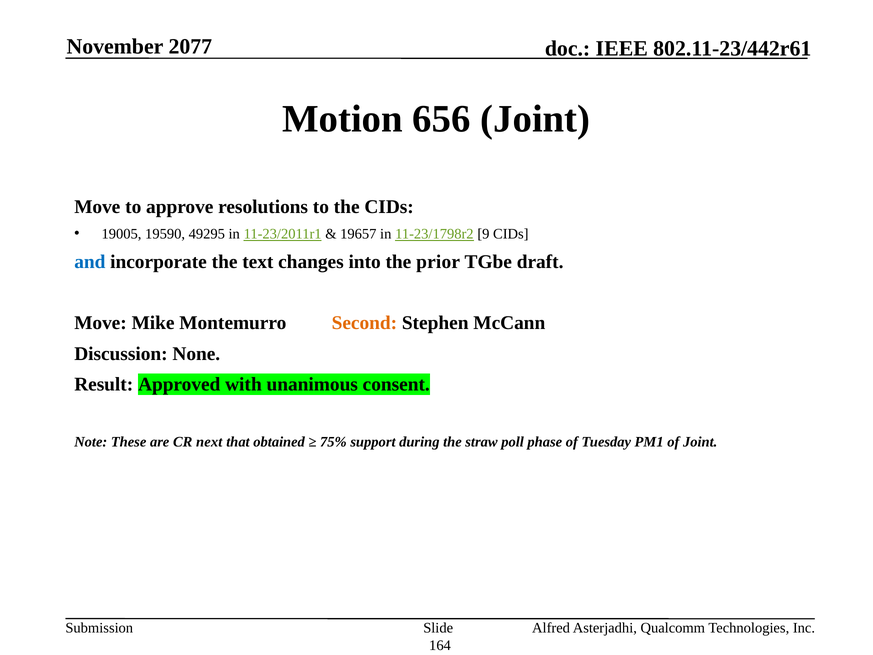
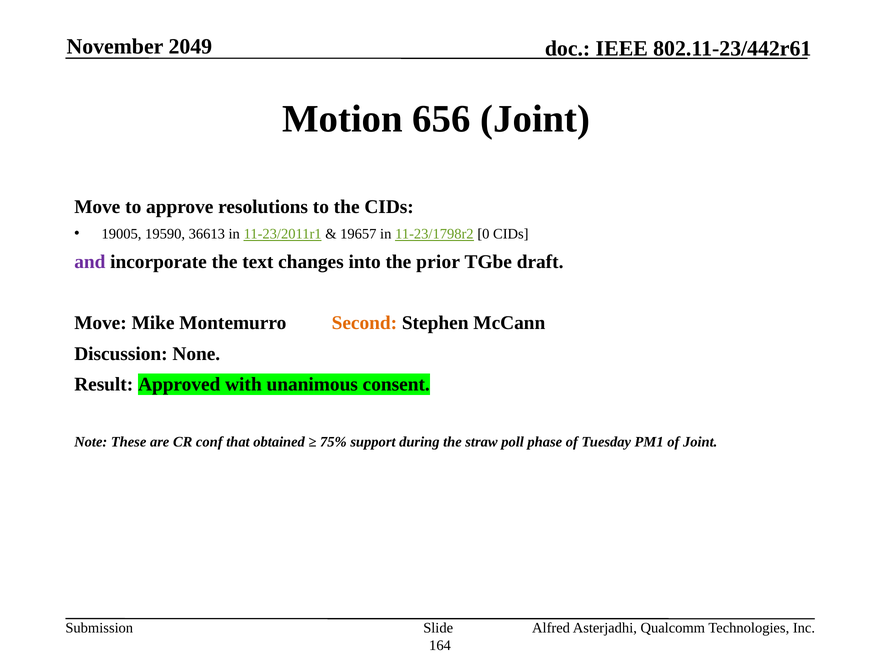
2077: 2077 -> 2049
49295: 49295 -> 36613
9: 9 -> 0
and colour: blue -> purple
next: next -> conf
